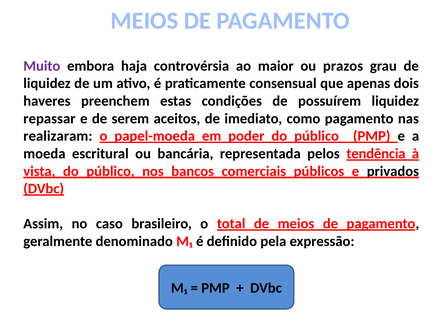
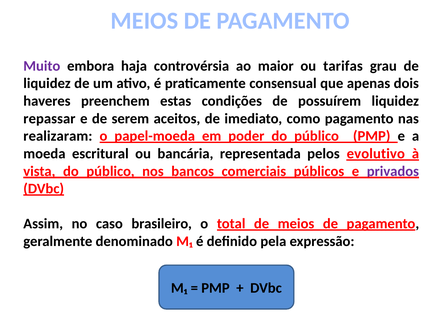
prazos: prazos -> tarifas
tendência: tendência -> evolutivo
privados colour: black -> purple
